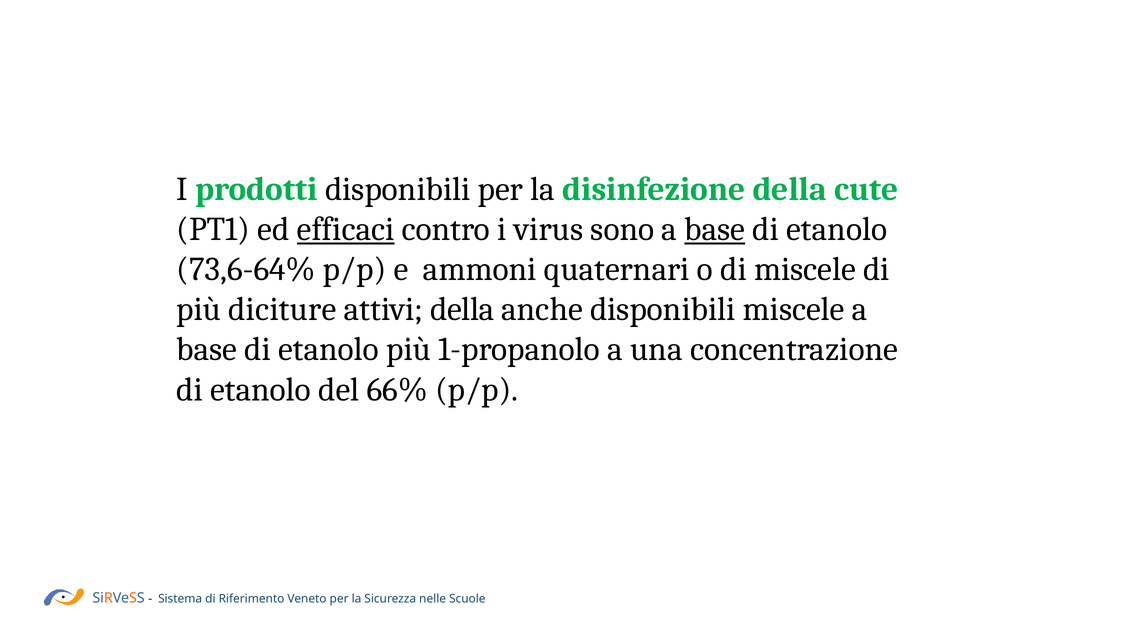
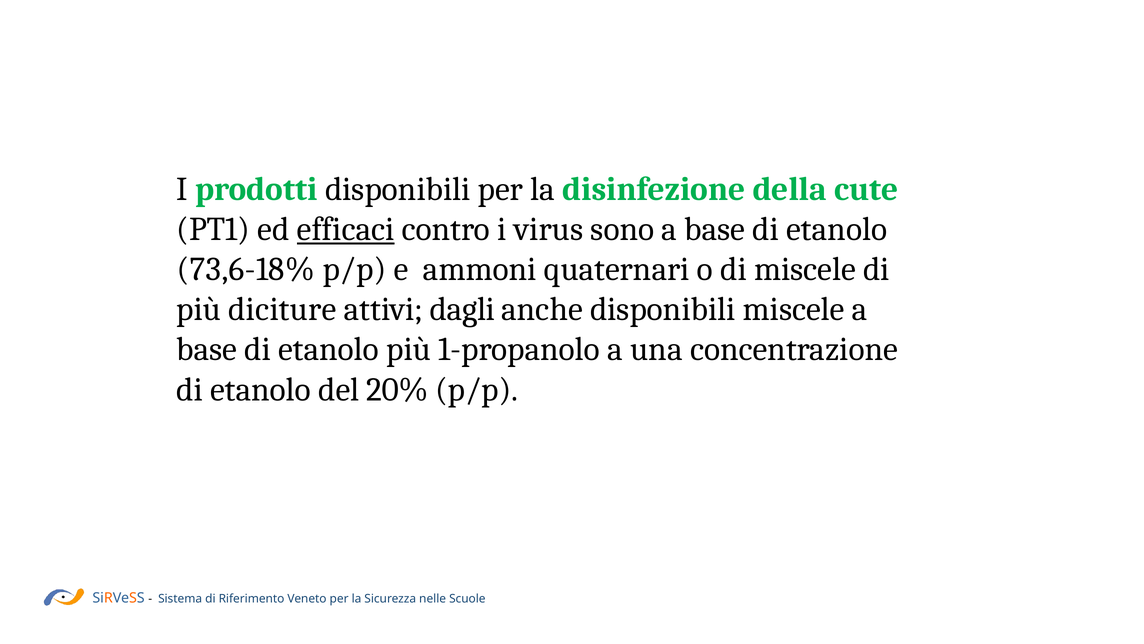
base at (715, 229) underline: present -> none
73,6-64%: 73,6-64% -> 73,6-18%
attivi della: della -> dagli
66%: 66% -> 20%
